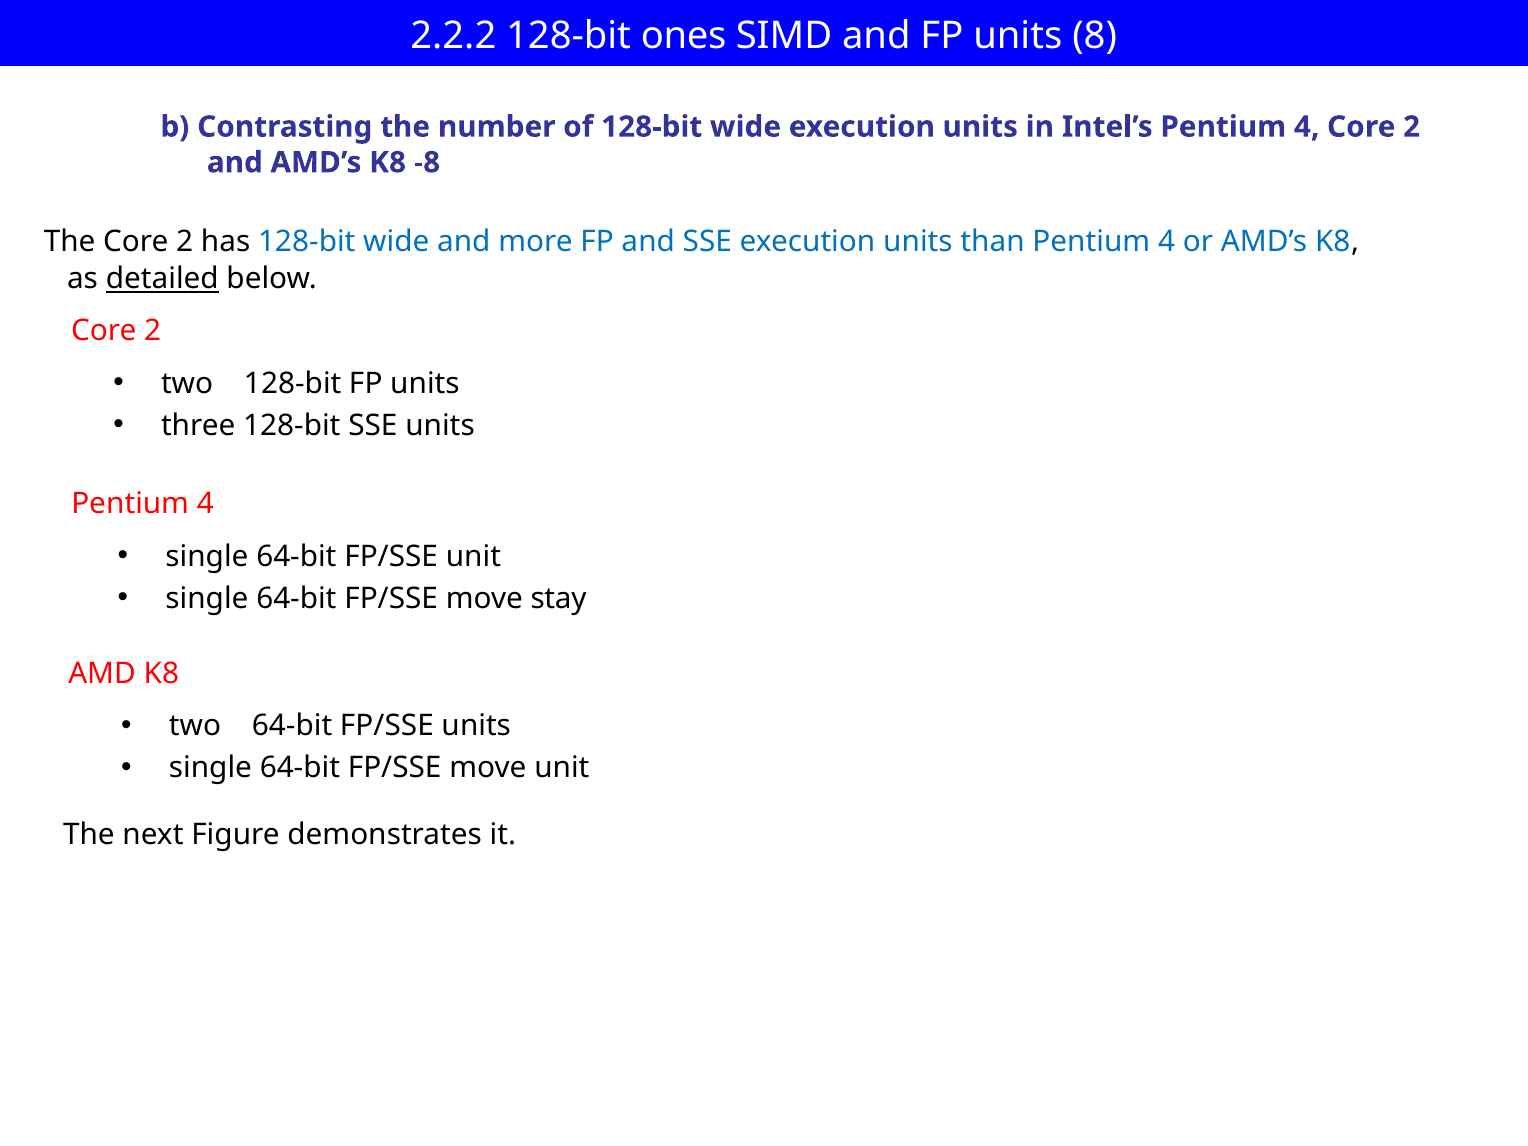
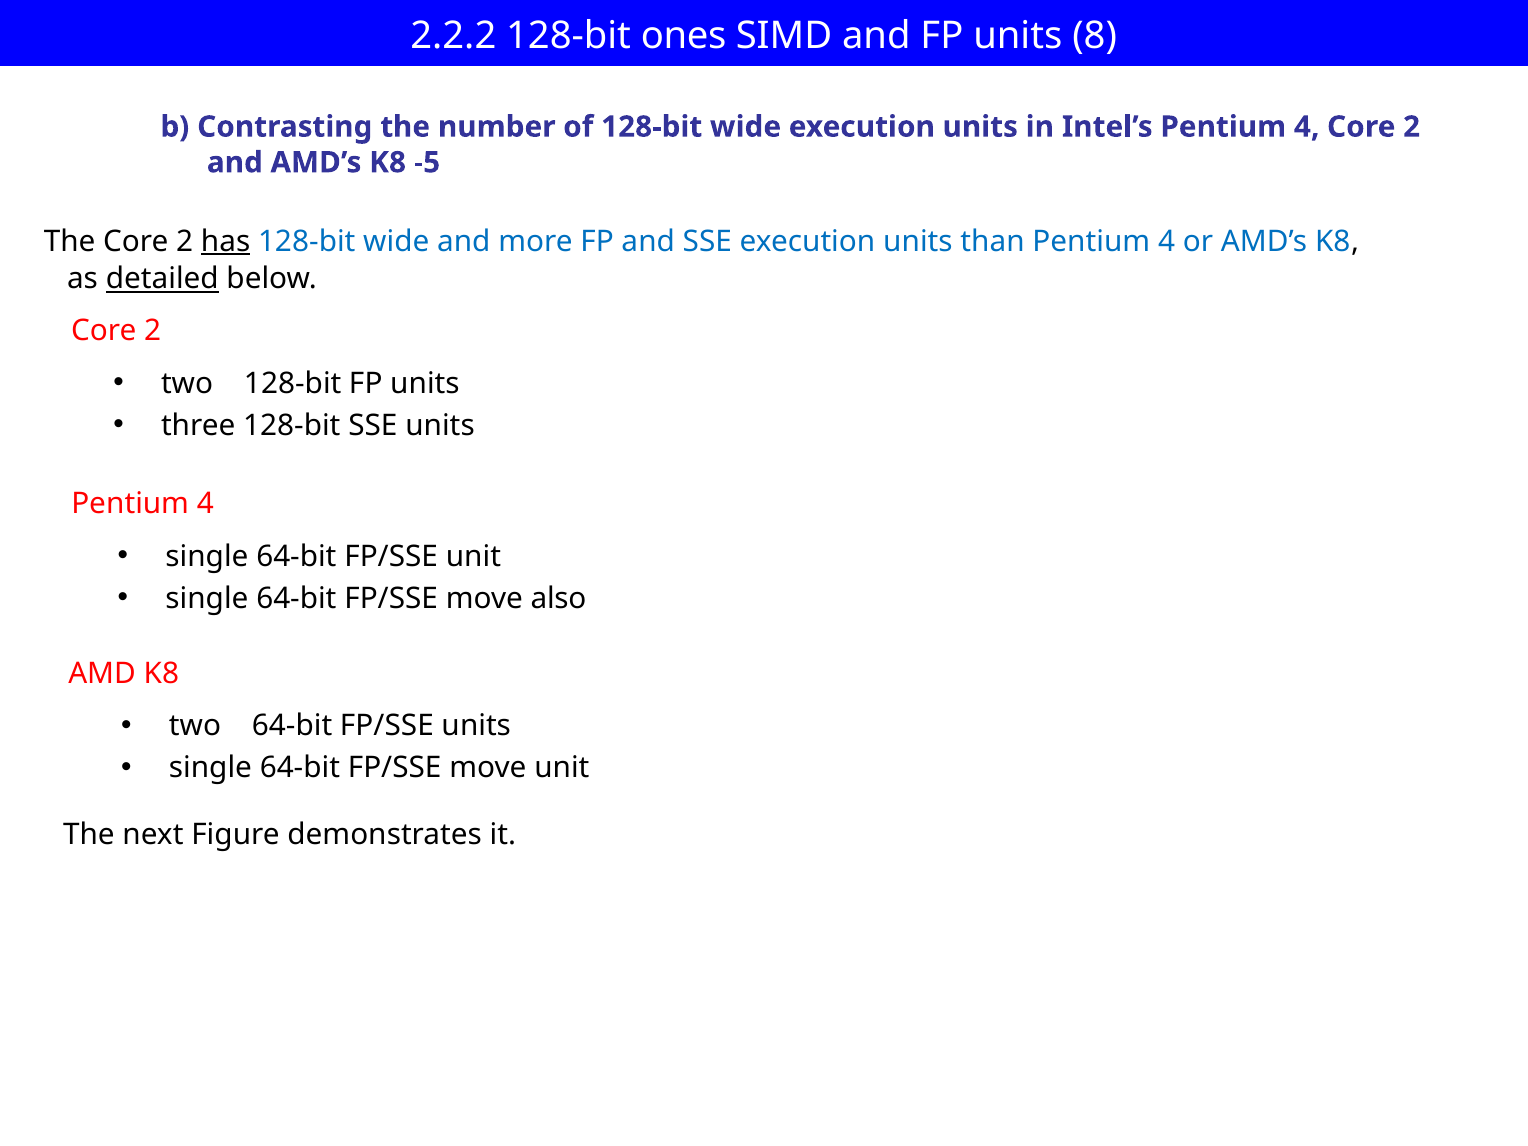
-8: -8 -> -5
has underline: none -> present
stay: stay -> also
